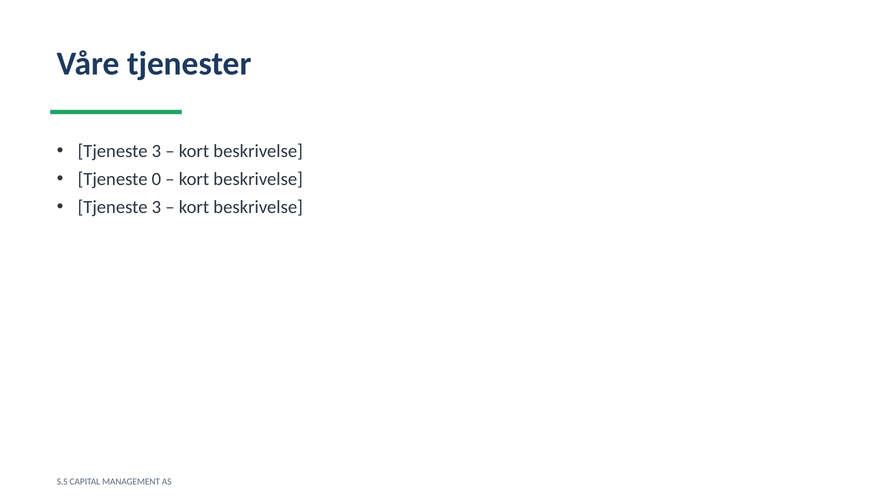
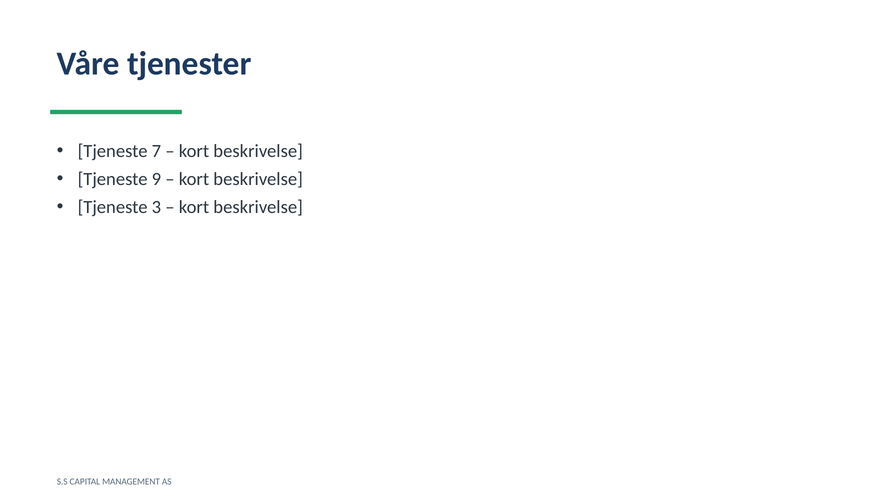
3 at (156, 151): 3 -> 7
0: 0 -> 9
